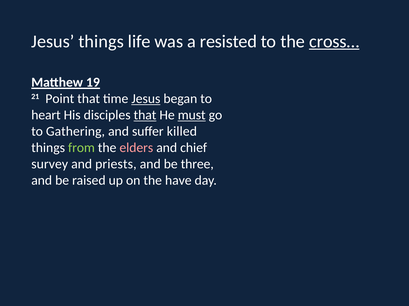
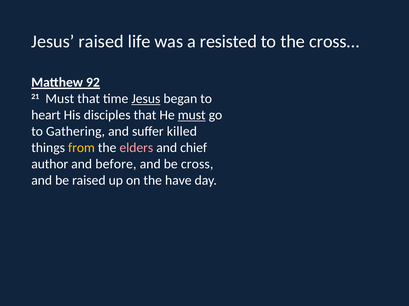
Jesus things: things -> raised
cross… underline: present -> none
19: 19 -> 92
21 Point: Point -> Must
that at (145, 115) underline: present -> none
from colour: light green -> yellow
survey: survey -> author
priests: priests -> before
three: three -> cross
